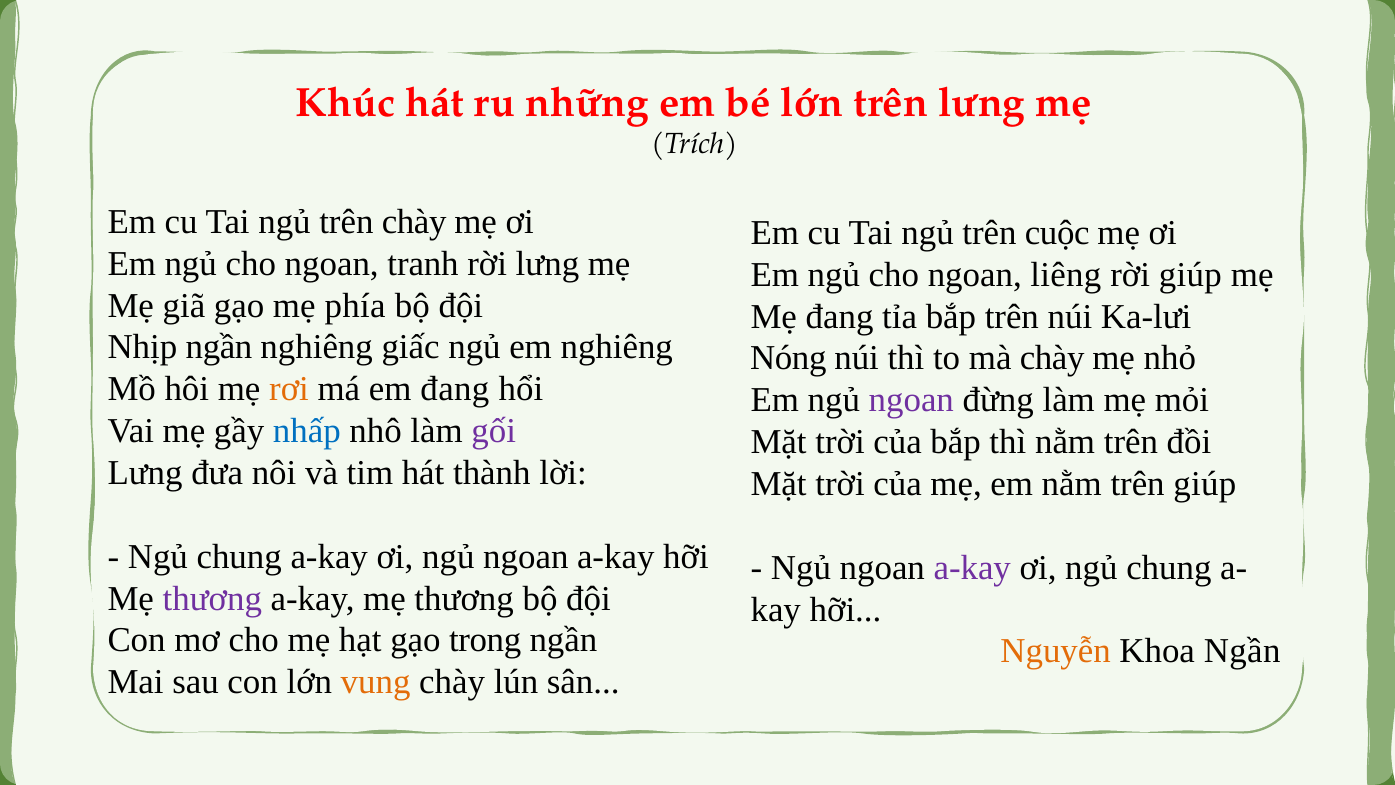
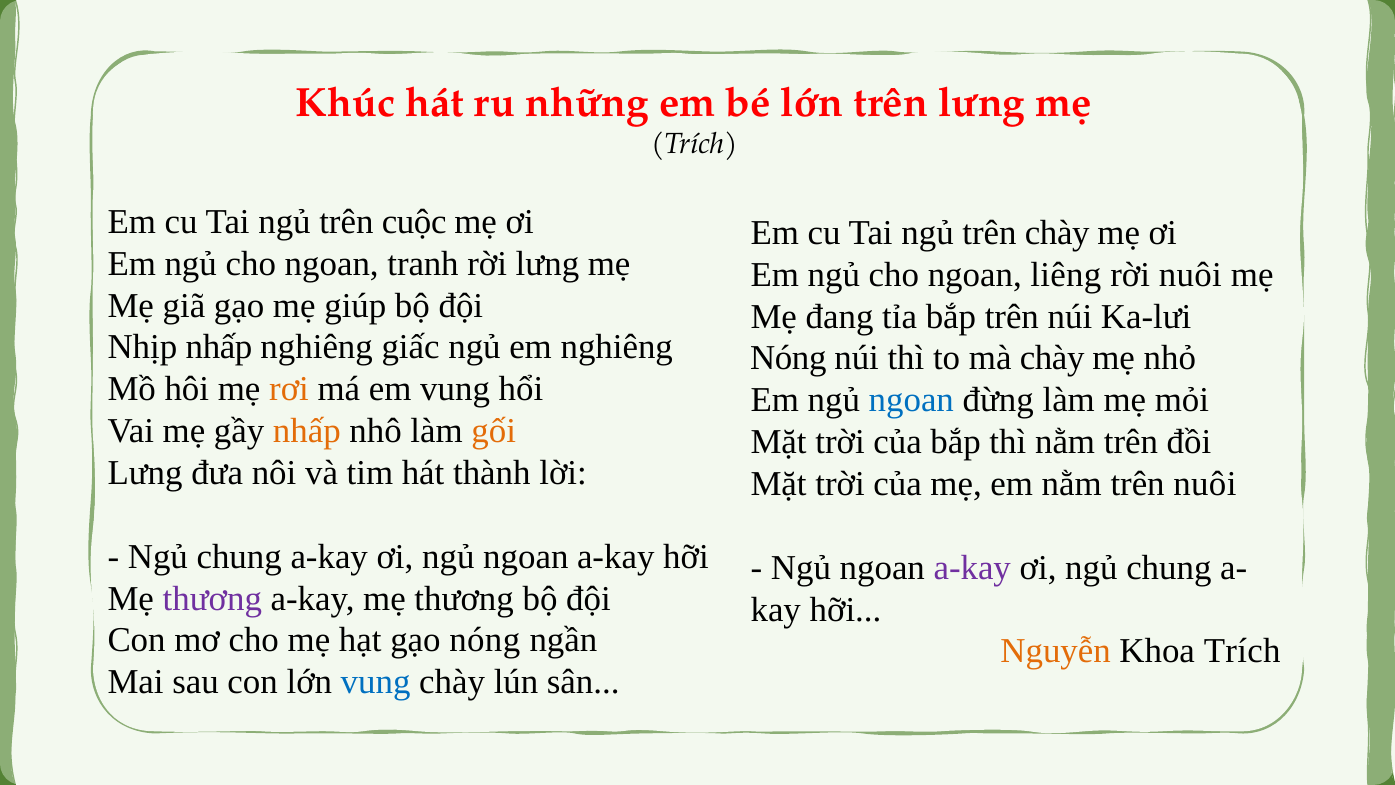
trên chày: chày -> cuộc
trên cuộc: cuộc -> chày
rời giúp: giúp -> nuôi
phía: phía -> giúp
Nhịp ngần: ngần -> nhấp
em đang: đang -> vung
ngoan at (911, 400) colour: purple -> blue
nhấp at (307, 431) colour: blue -> orange
gối colour: purple -> orange
trên giúp: giúp -> nuôi
gạo trong: trong -> nóng
Khoa Ngần: Ngần -> Trích
vung at (376, 682) colour: orange -> blue
